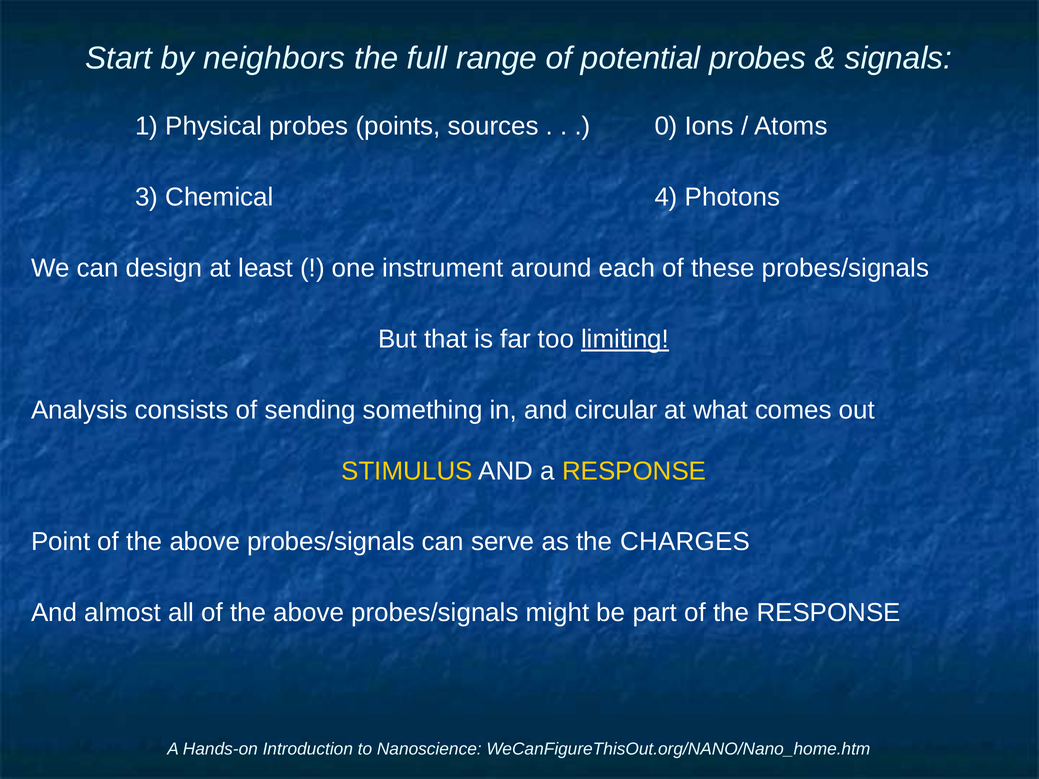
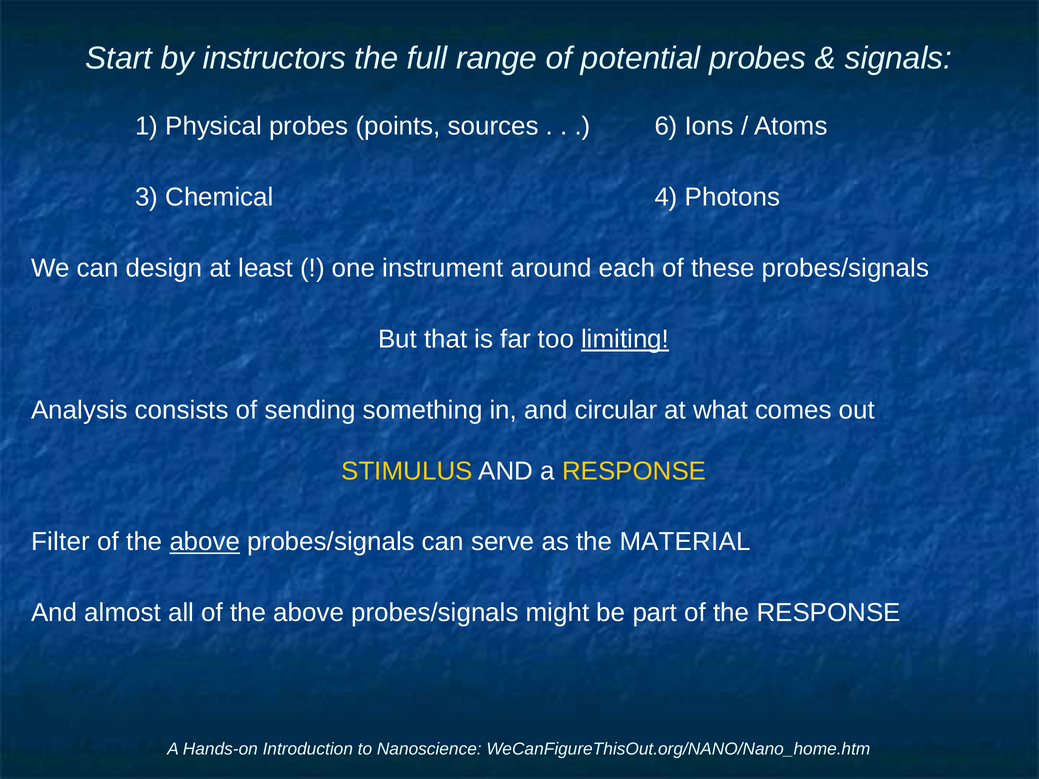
neighbors: neighbors -> instructors
0: 0 -> 6
Point: Point -> Filter
above at (205, 542) underline: none -> present
CHARGES: CHARGES -> MATERIAL
